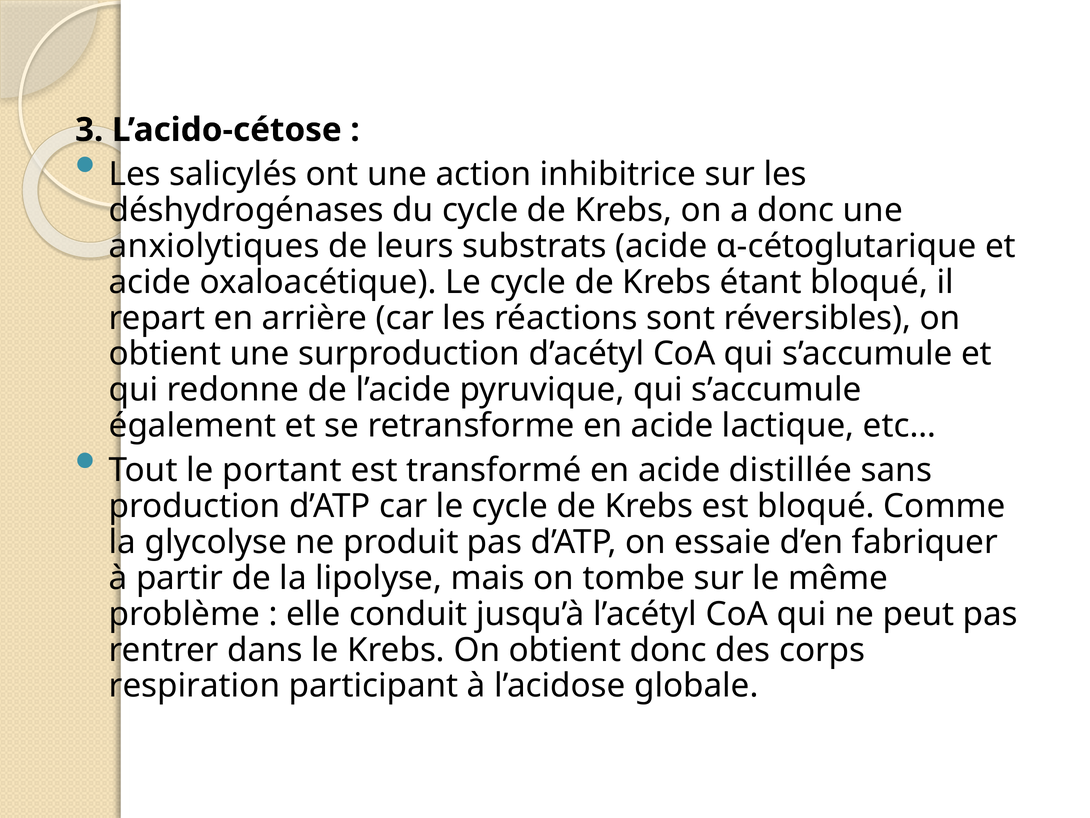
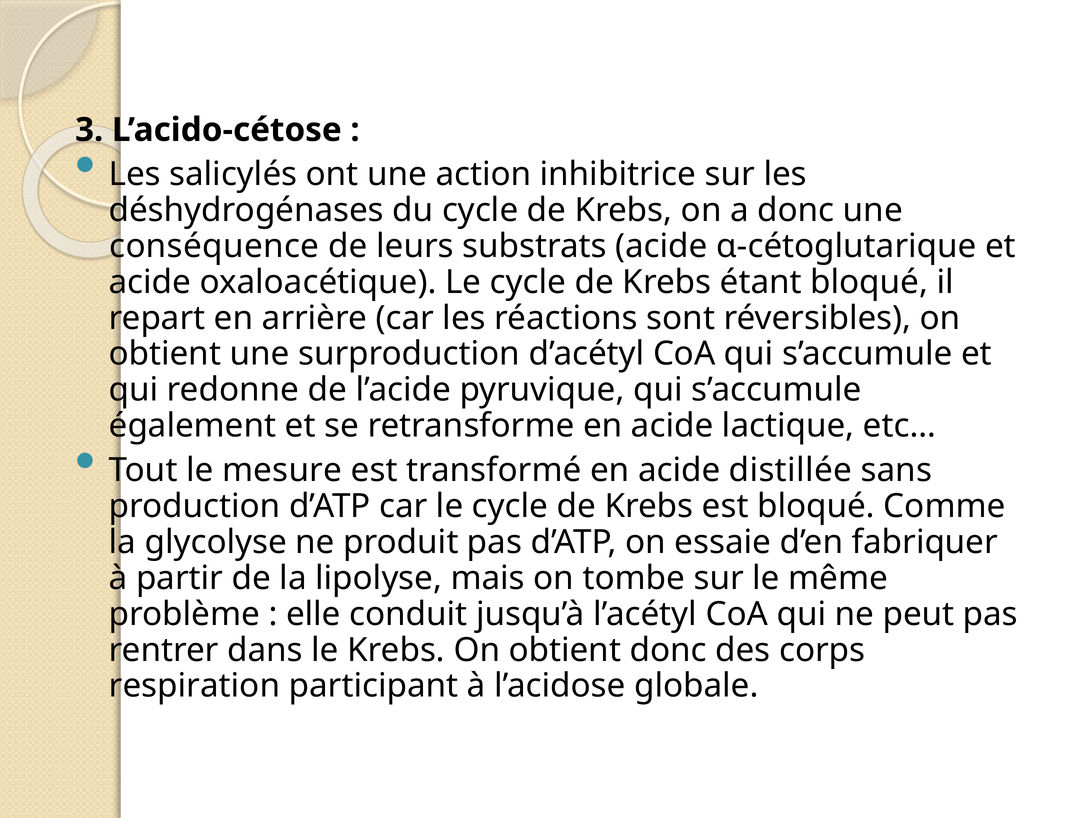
anxiolytiques: anxiolytiques -> conséquence
portant: portant -> mesure
